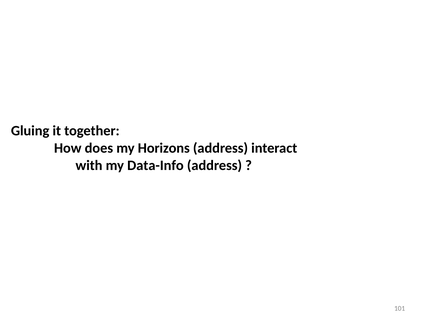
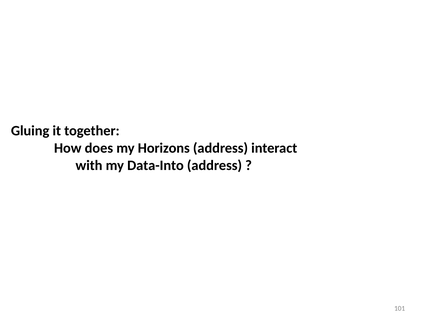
Data-Info: Data-Info -> Data-Into
